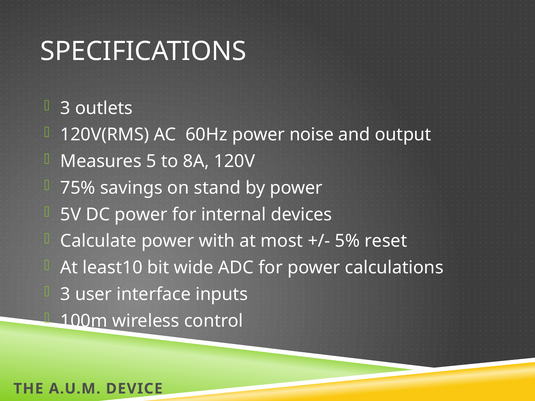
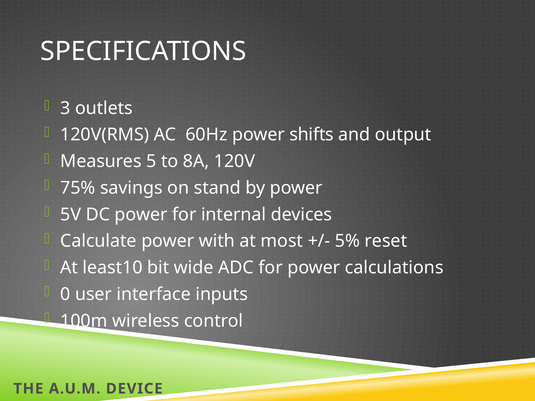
noise: noise -> shifts
3 at (65, 294): 3 -> 0
